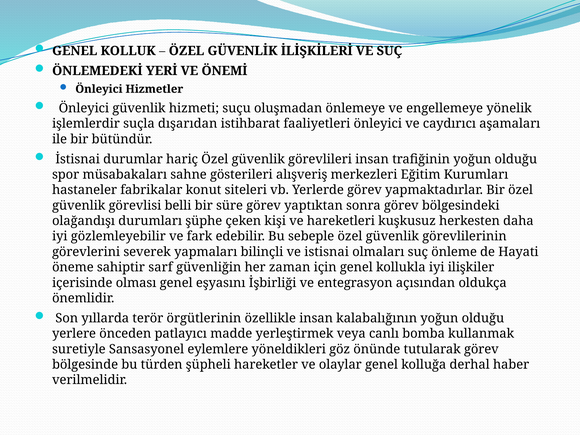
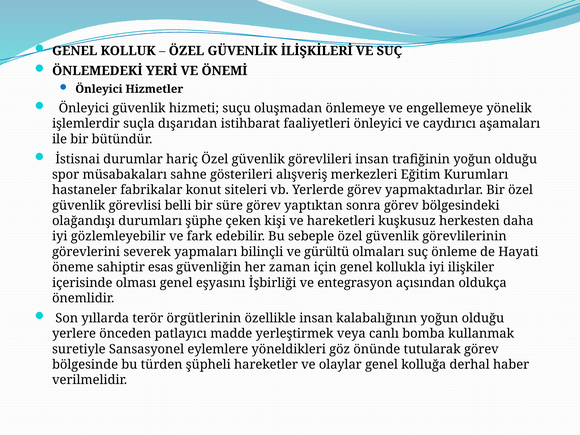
istisnai: istisnai -> gürültü
sarf: sarf -> esas
